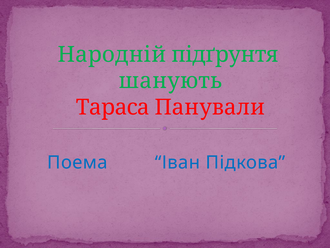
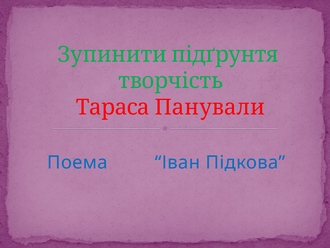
Народній: Народній -> Зупинити
шанують: шанують -> творчість
